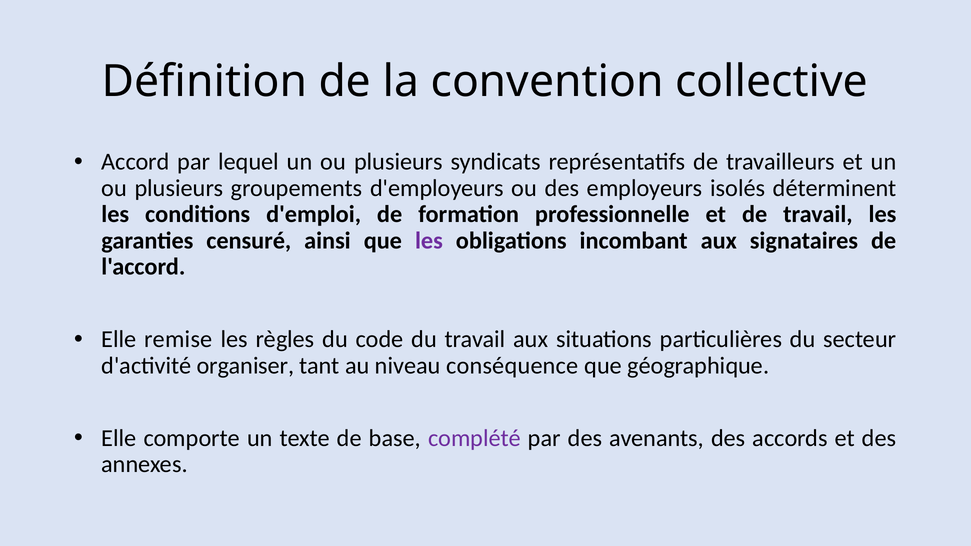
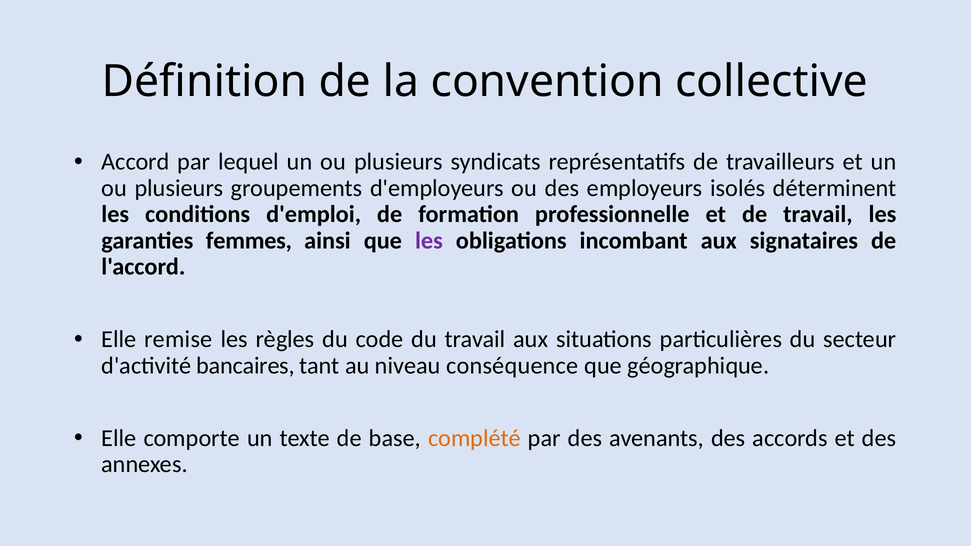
censuré: censuré -> femmes
organiser: organiser -> bancaires
complété colour: purple -> orange
